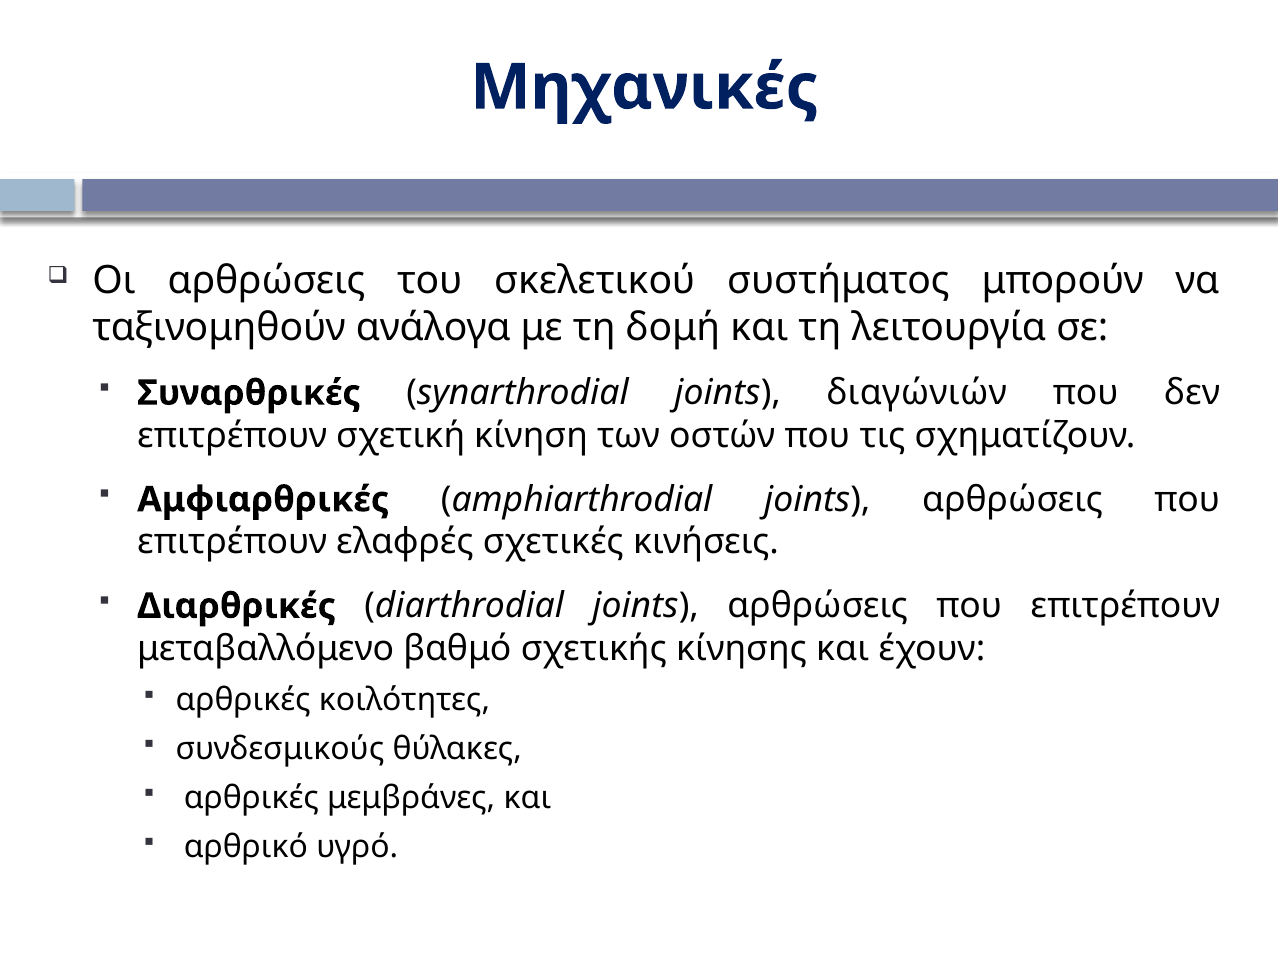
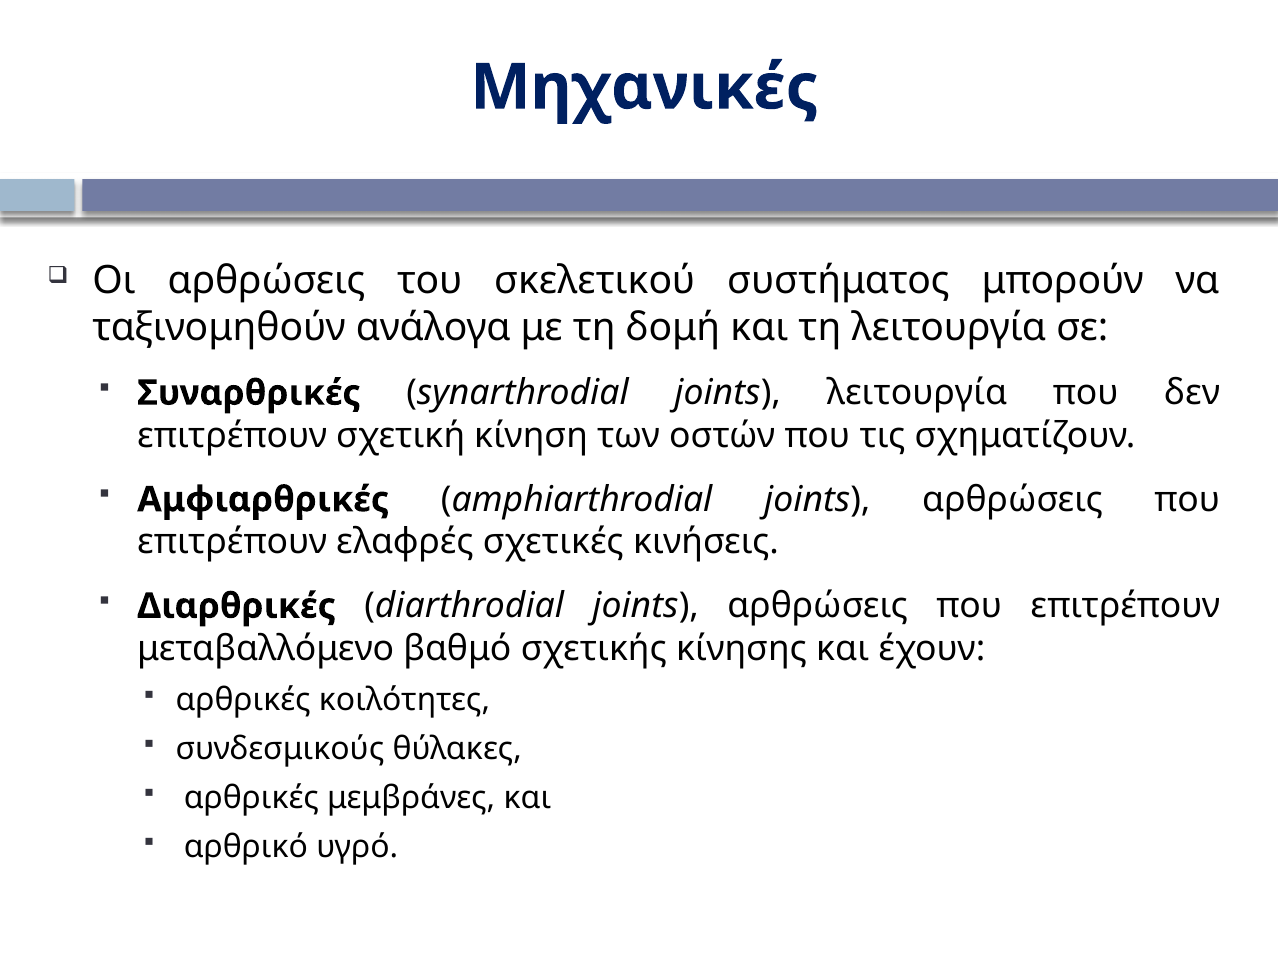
joints διαγώνιών: διαγώνιών -> λειτουργία
